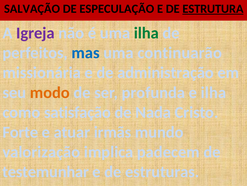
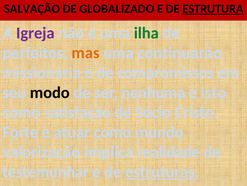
ESPECULAÇÃO: ESPECULAÇÃO -> GLOBALIZADO
mas colour: blue -> orange
administração: administração -> compromissos
modo colour: orange -> black
profunda: profunda -> nenhuma
e ilha: ilha -> isto
Nada: Nada -> Sócio
atuar irmãs: irmãs -> como
padecem: padecem -> realidade
estruturas underline: none -> present
